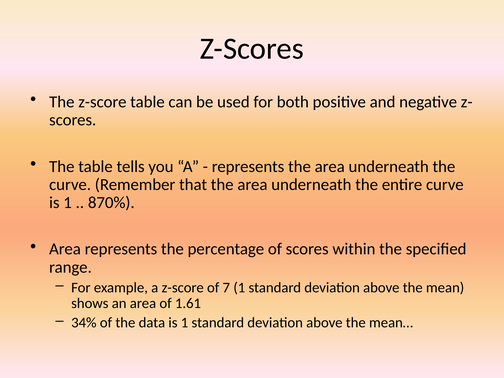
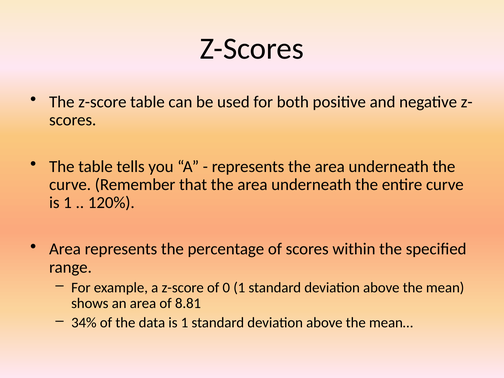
870%: 870% -> 120%
7: 7 -> 0
1.61: 1.61 -> 8.81
